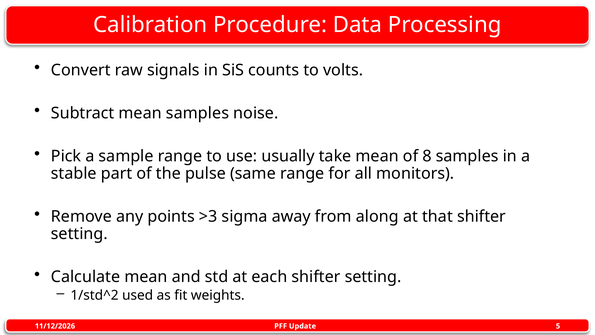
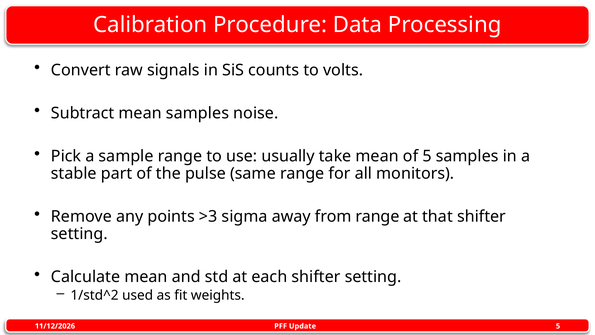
of 8: 8 -> 5
from along: along -> range
